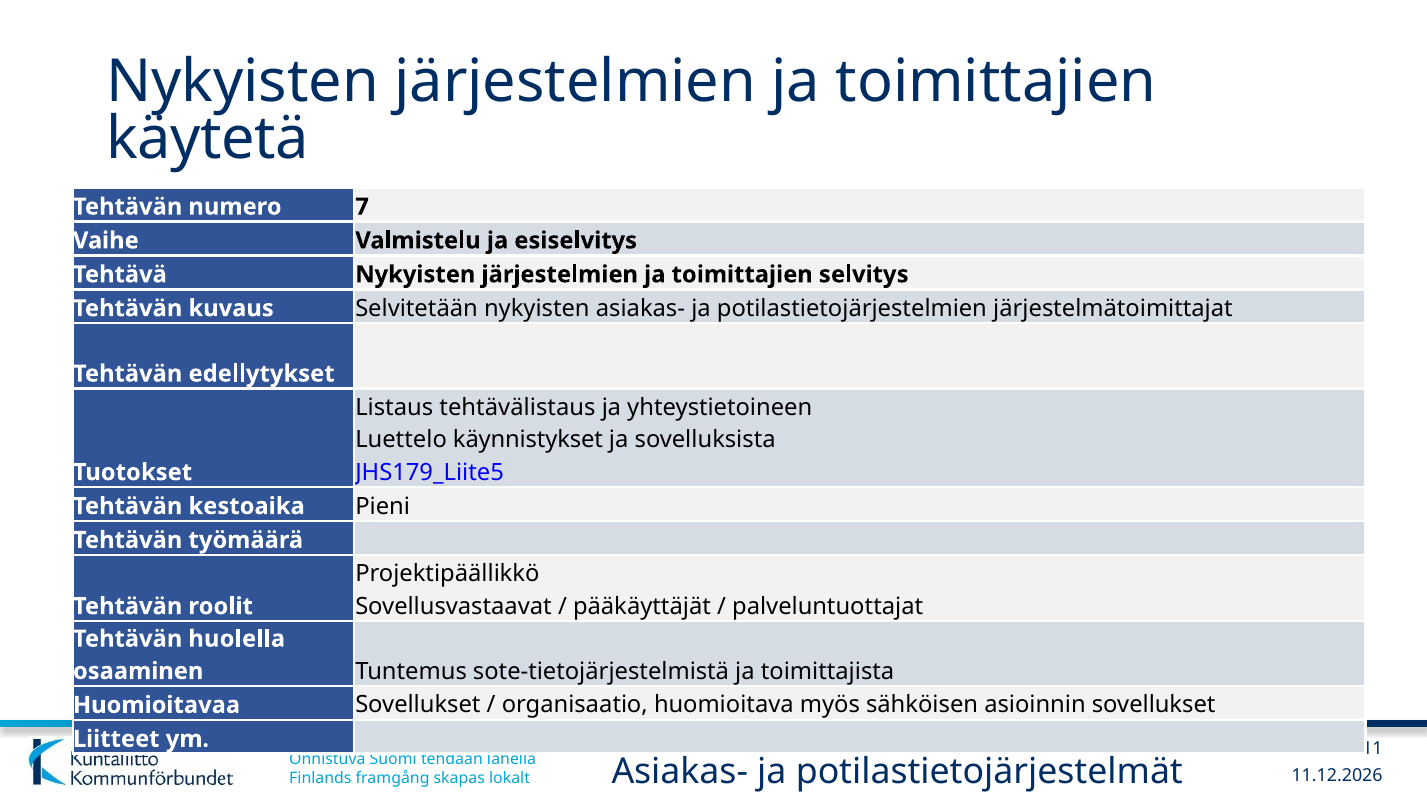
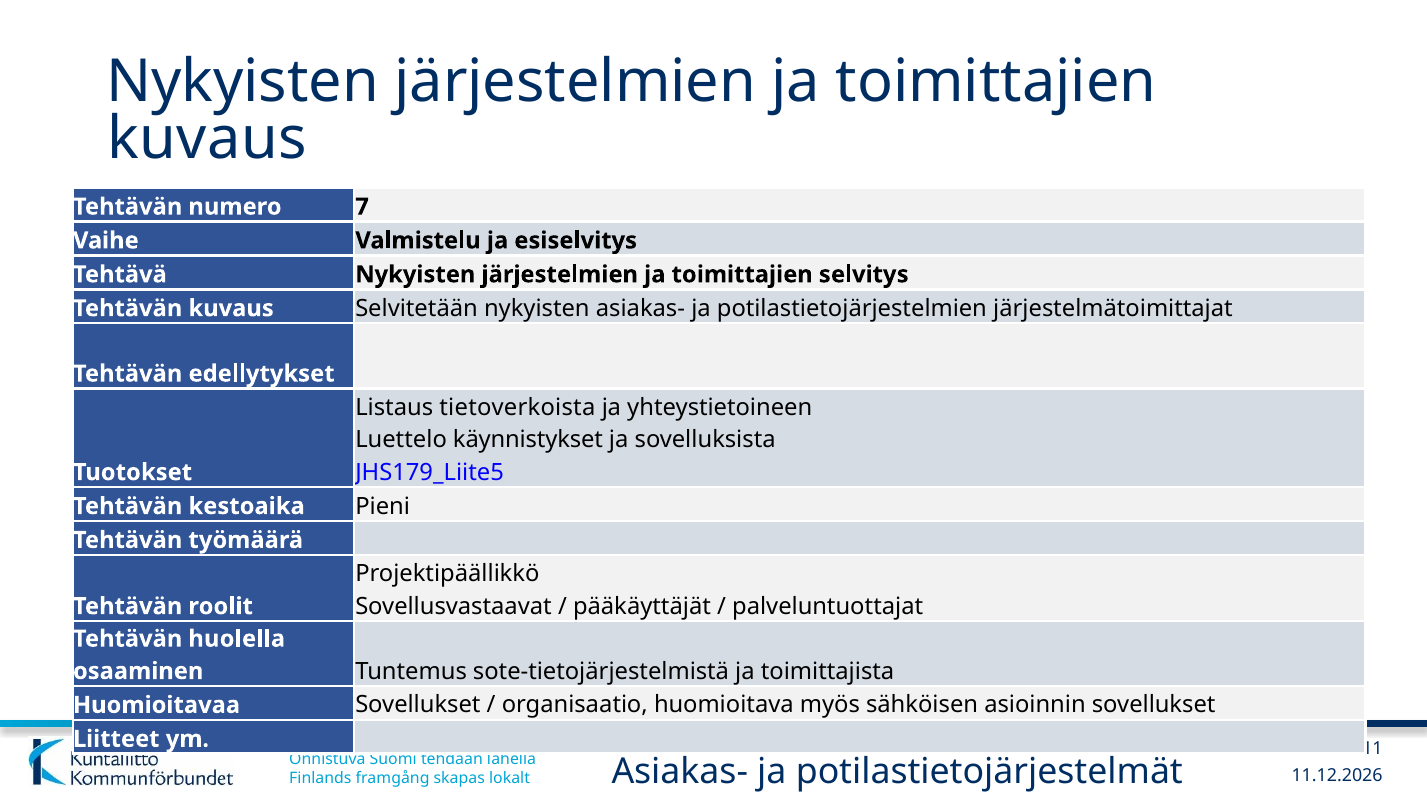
käytetä at (208, 139): käytetä -> kuvaus
tehtävälistaus: tehtävälistaus -> tietoverkoista
